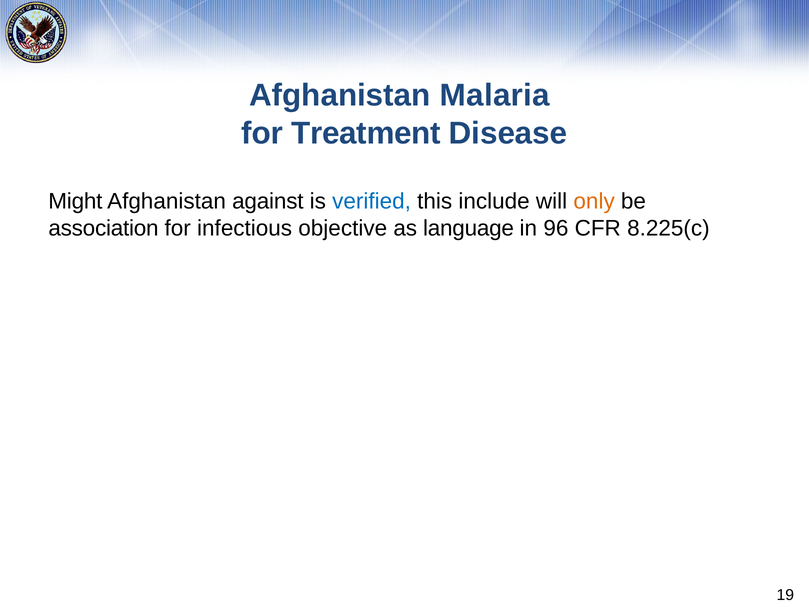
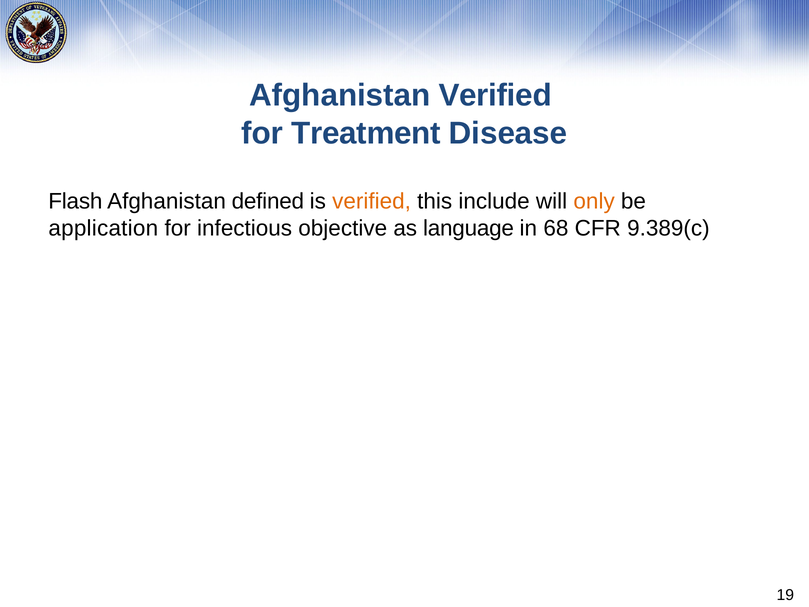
Afghanistan Malaria: Malaria -> Verified
Might: Might -> Flash
against: against -> defined
verified at (372, 201) colour: blue -> orange
association: association -> application
96: 96 -> 68
8.225(c: 8.225(c -> 9.389(c
